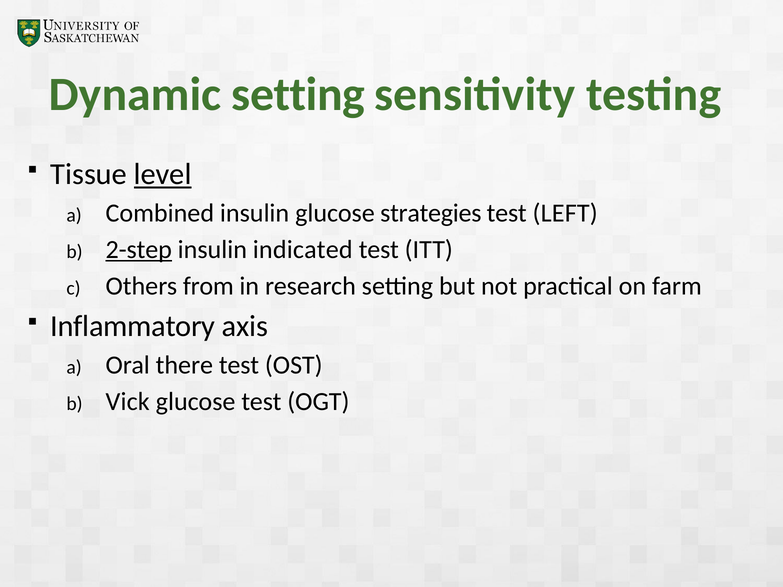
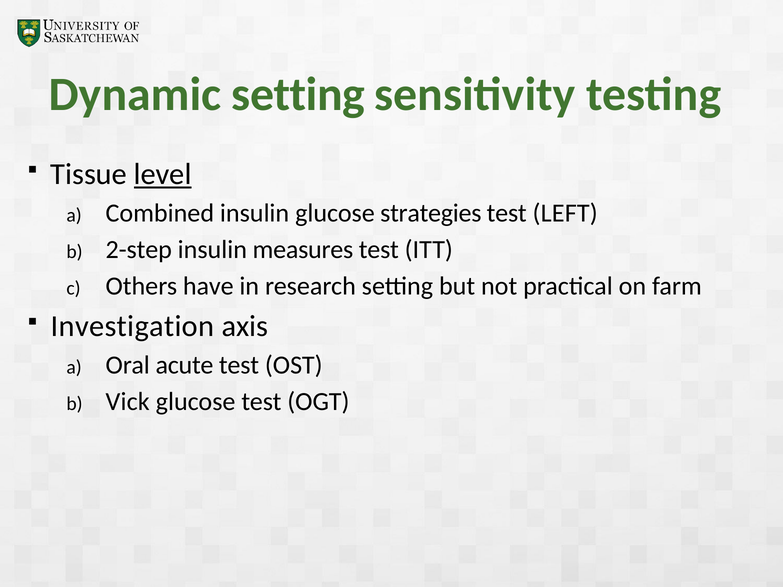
2-step underline: present -> none
indicated: indicated -> measures
from: from -> have
Inflammatory: Inflammatory -> Investigation
there: there -> acute
